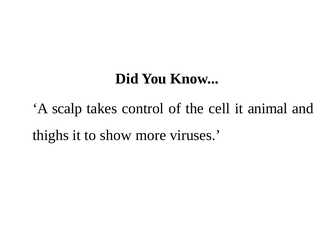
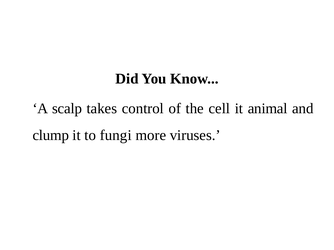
thighs: thighs -> clump
show: show -> fungi
